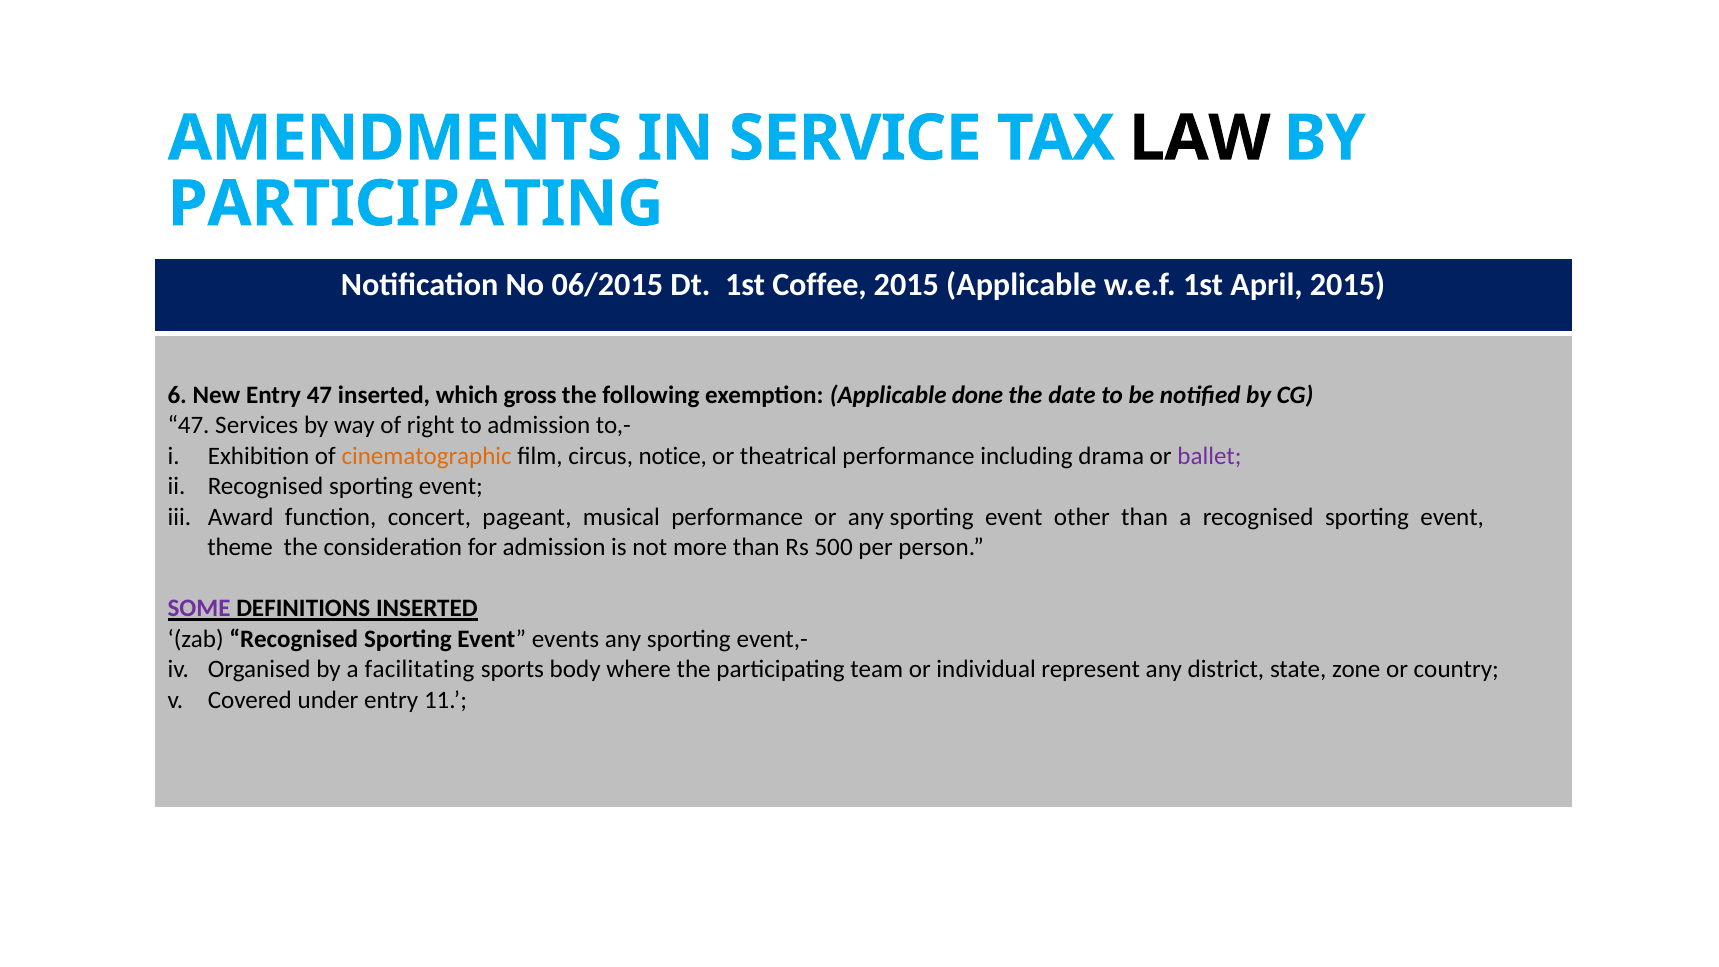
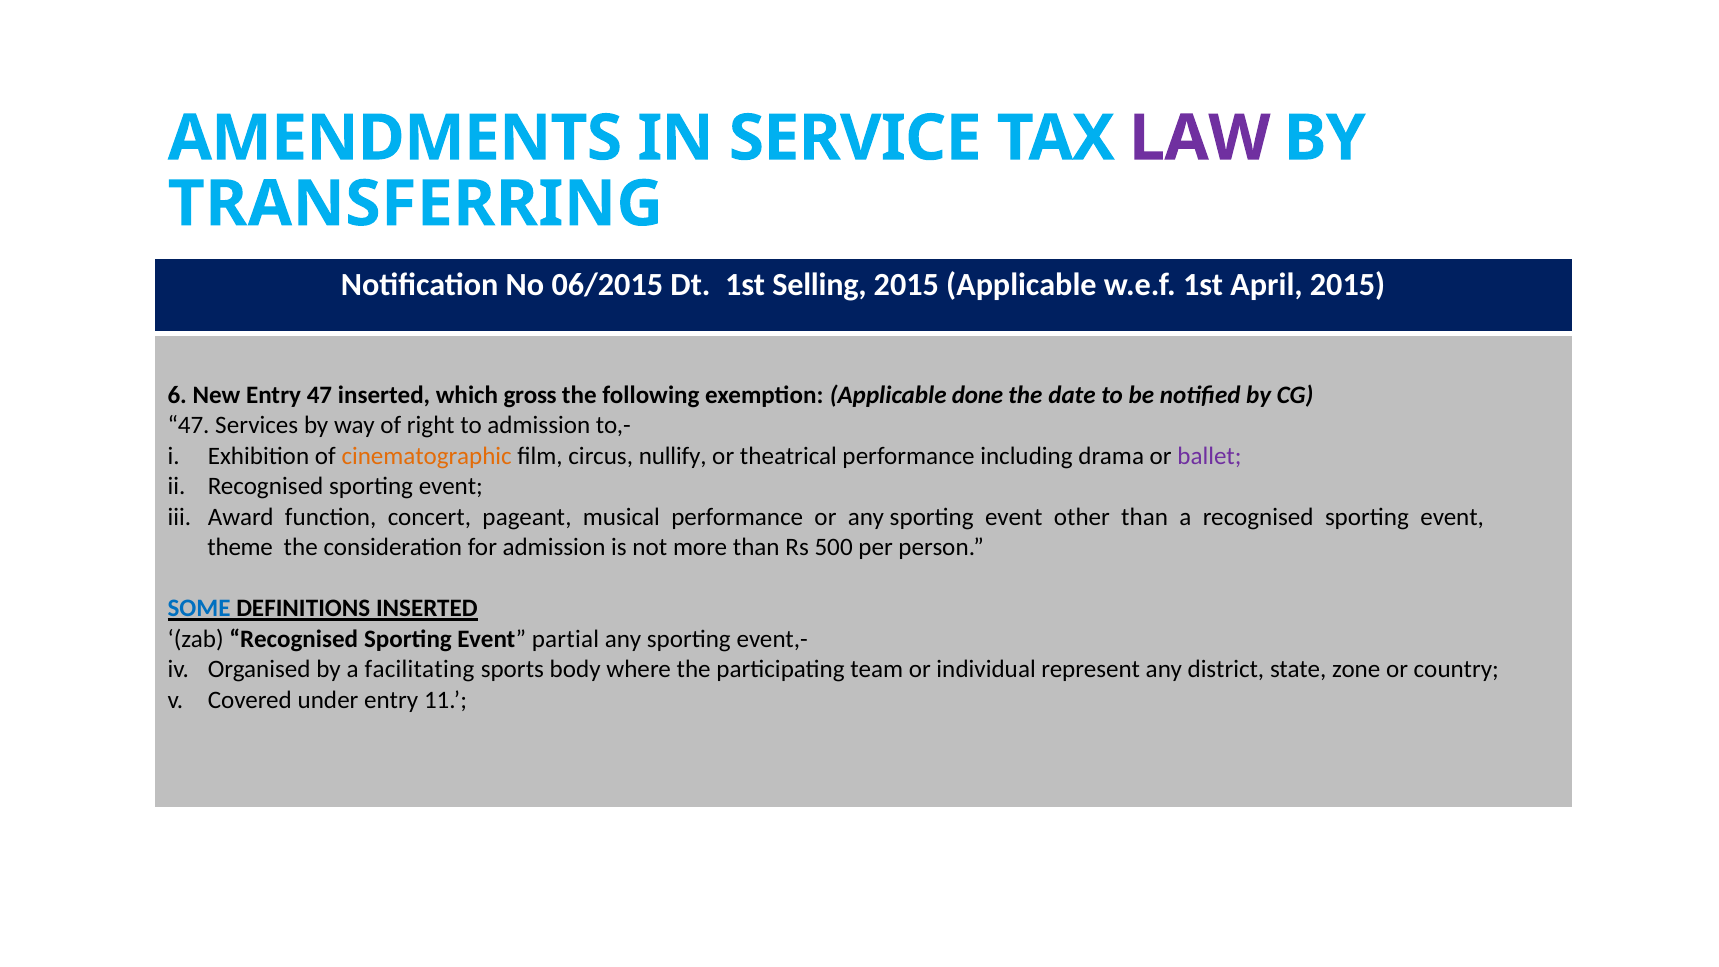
LAW colour: black -> purple
PARTICIPATING at (416, 204): PARTICIPATING -> TRANSFERRING
Coffee: Coffee -> Selling
notice: notice -> nullify
SOME colour: purple -> blue
events: events -> partial
